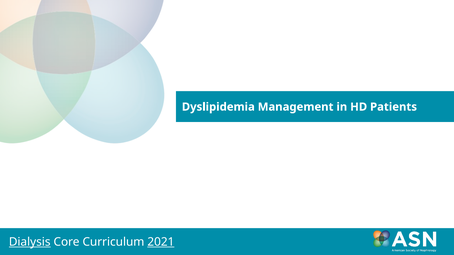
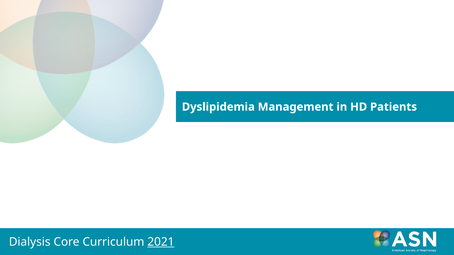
Dialysis underline: present -> none
